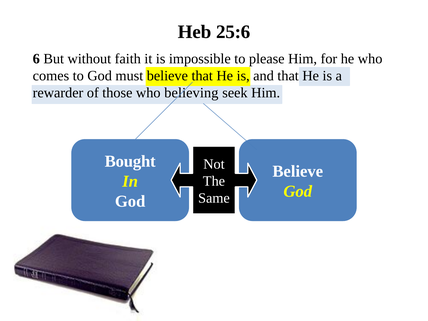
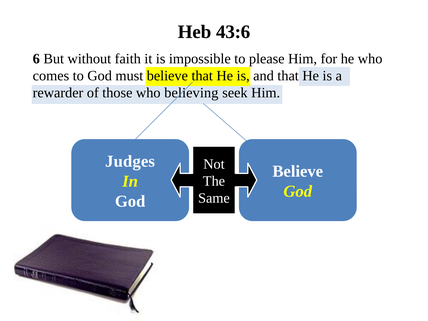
25:6: 25:6 -> 43:6
Bought: Bought -> Judges
